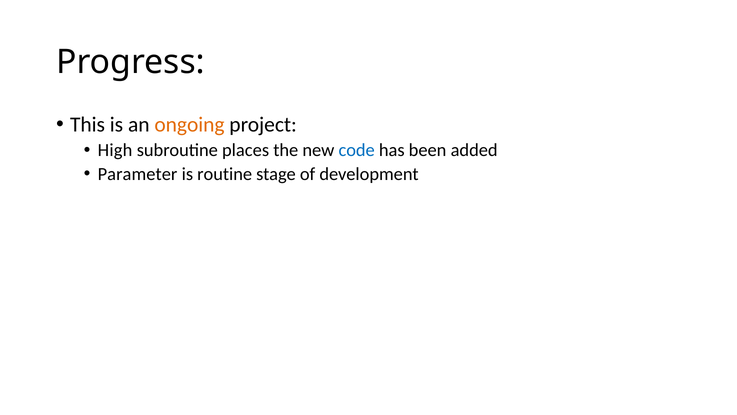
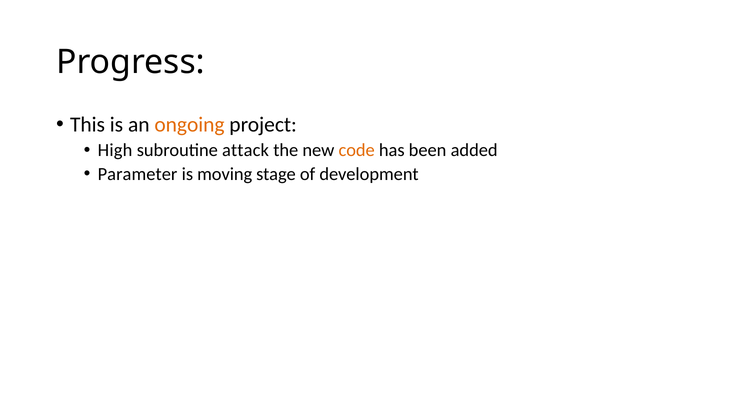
places: places -> attack
code colour: blue -> orange
routine: routine -> moving
